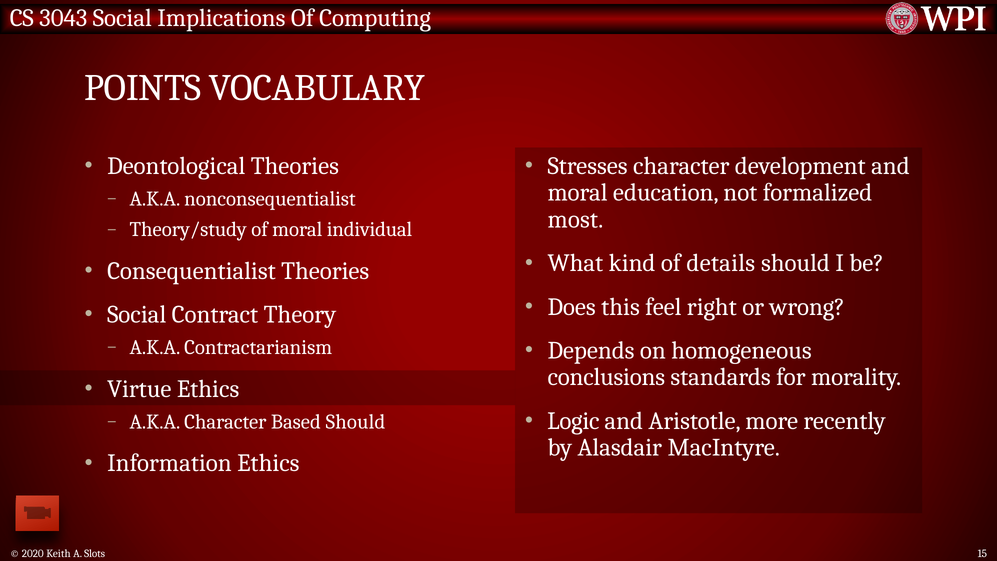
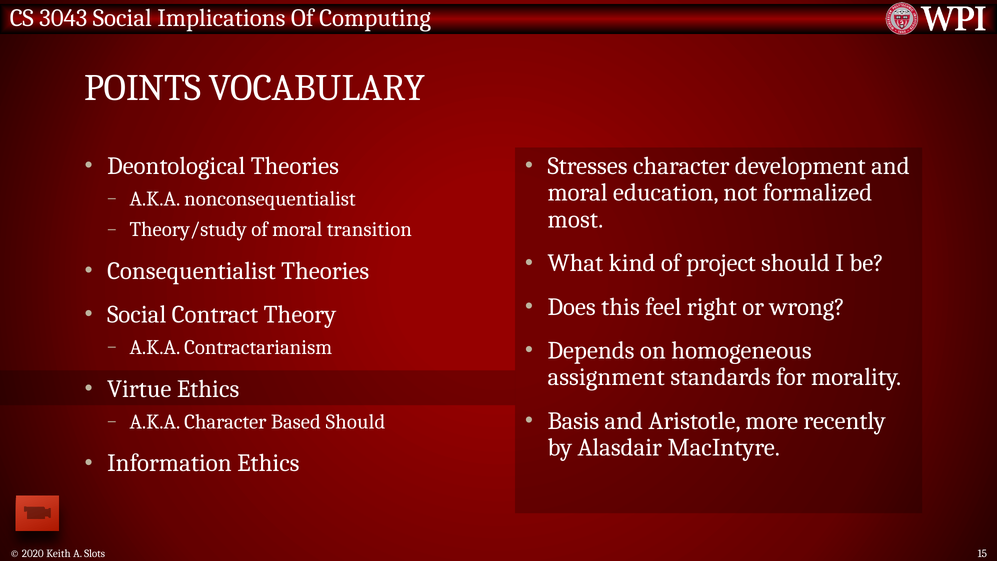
individual: individual -> transition
details: details -> project
conclusions: conclusions -> assignment
Logic: Logic -> Basis
